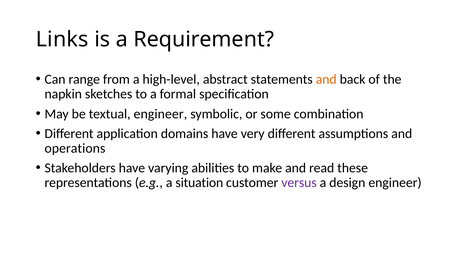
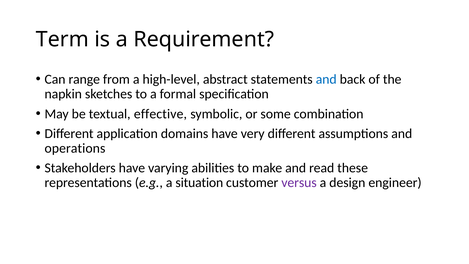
Links: Links -> Term
and at (326, 79) colour: orange -> blue
textual engineer: engineer -> effective
